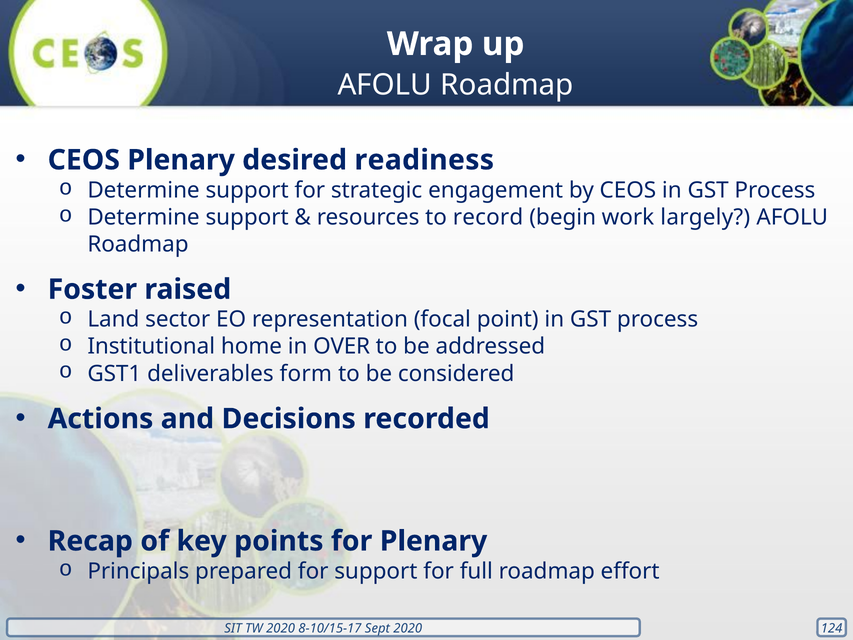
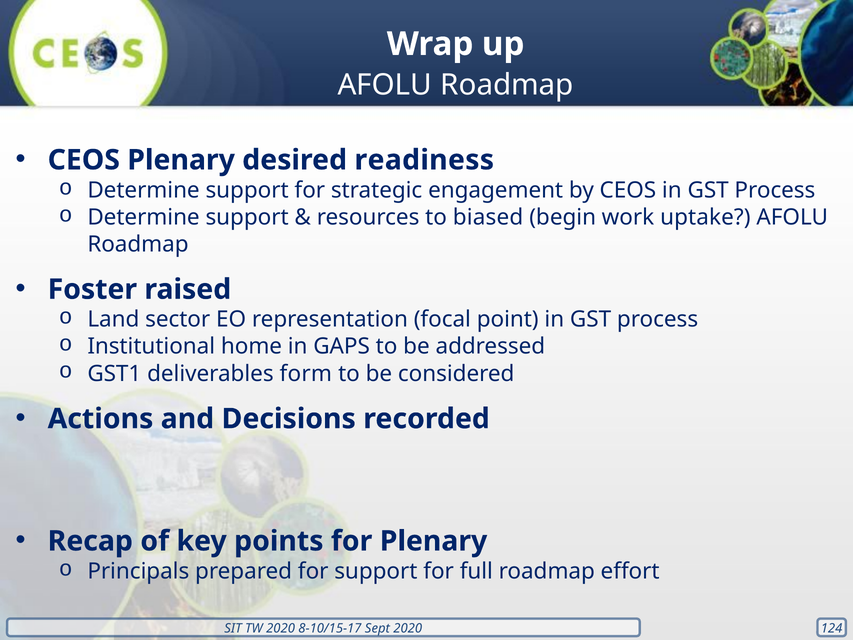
record: record -> biased
largely: largely -> uptake
OVER: OVER -> GAPS
